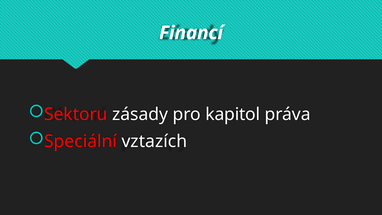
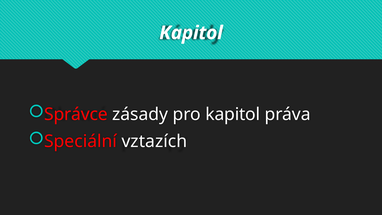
Financí at (191, 33): Financí -> Kapitol
Sektoru: Sektoru -> Správce
